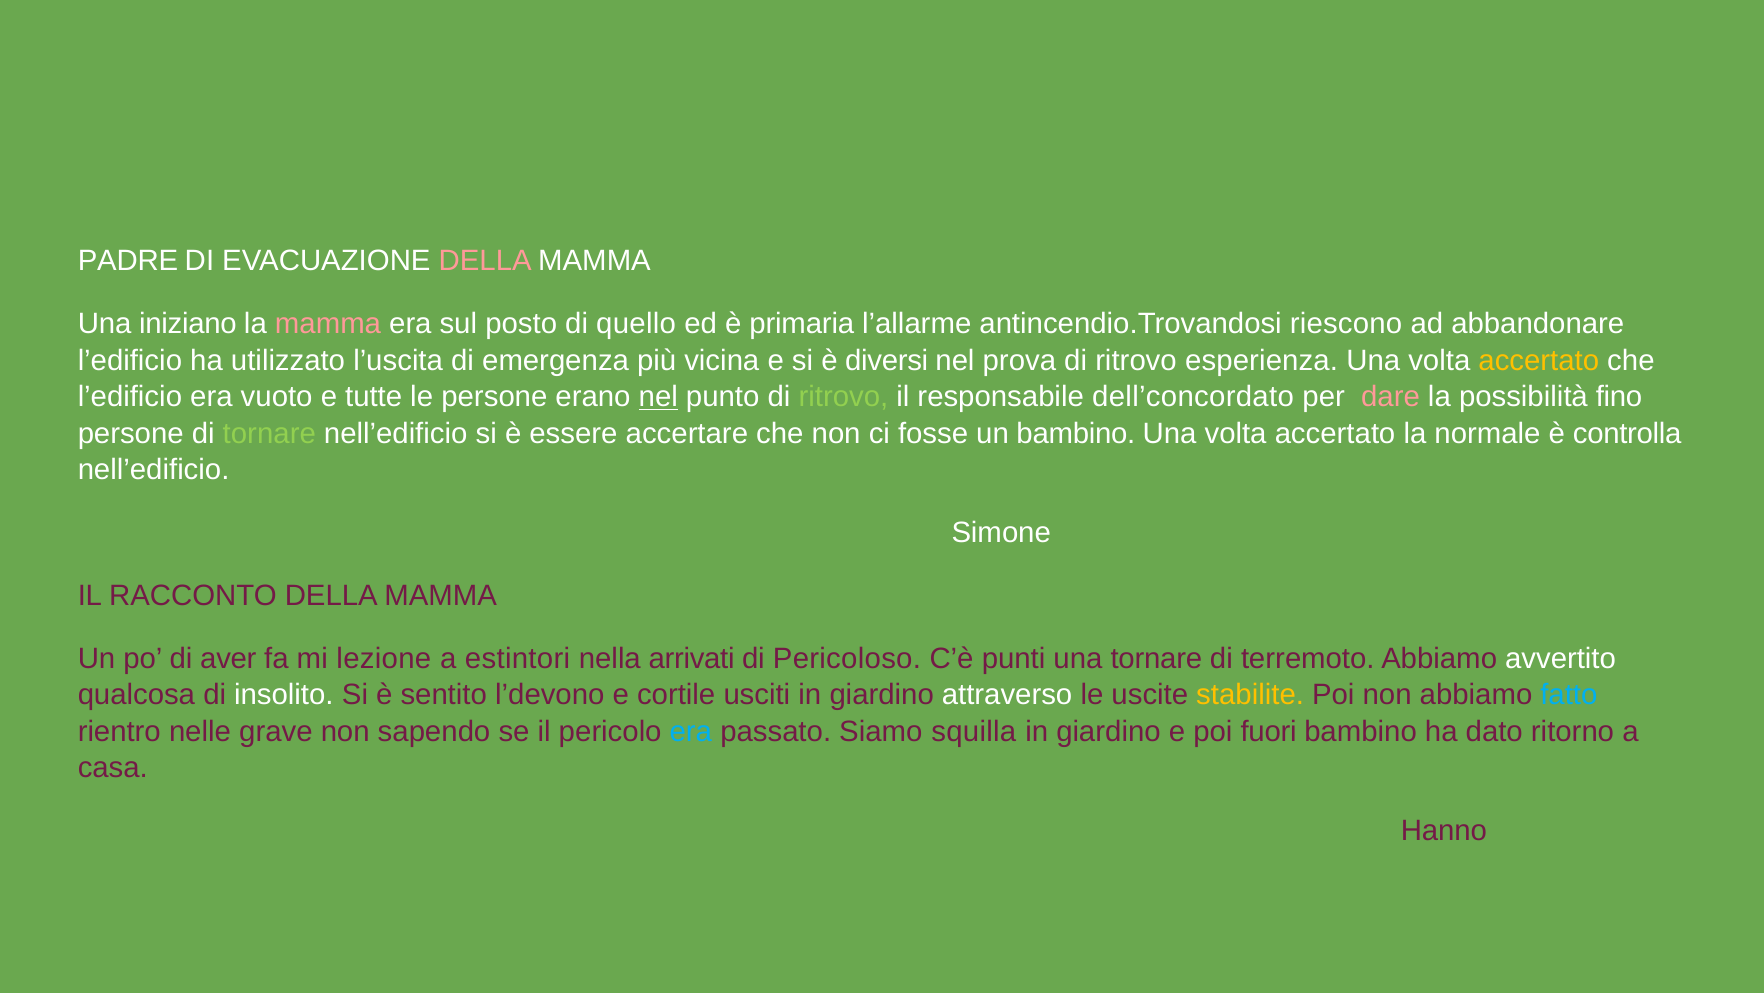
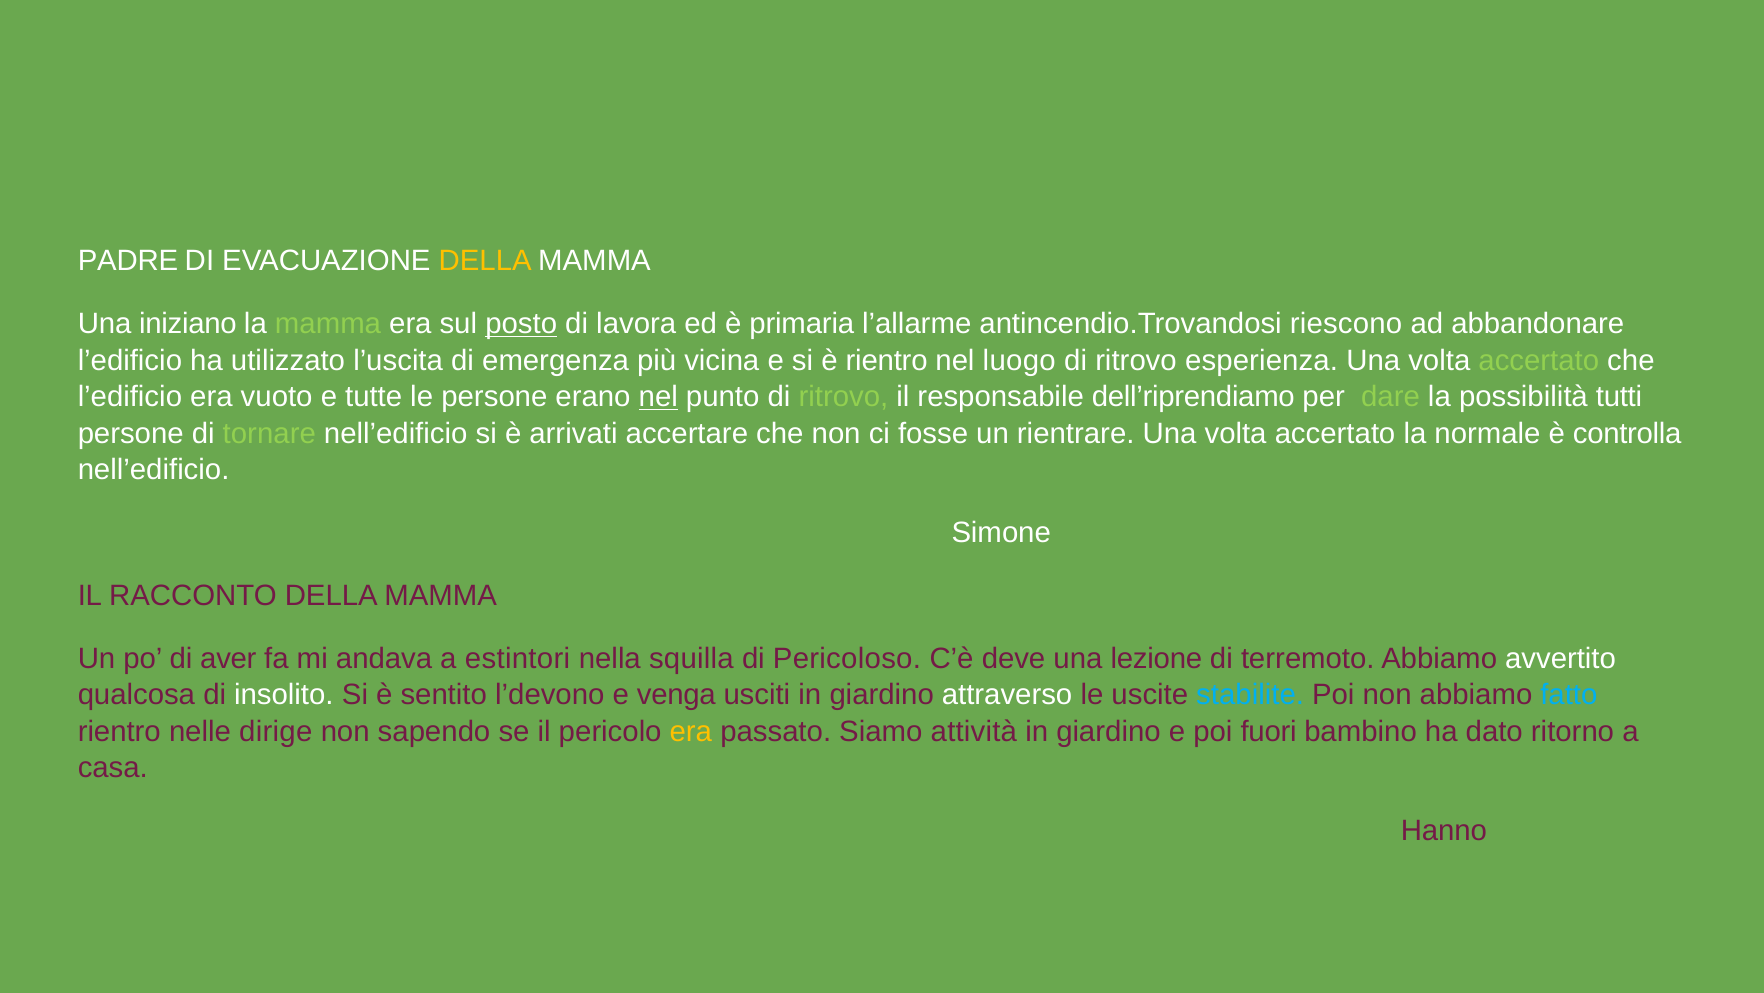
DELLA at (485, 261) colour: pink -> yellow
mamma at (328, 324) colour: pink -> light green
posto underline: none -> present
quello: quello -> lavora
è diversi: diversi -> rientro
prova: prova -> luogo
accertato at (1539, 360) colour: yellow -> light green
dell’concordato: dell’concordato -> dell’riprendiamo
dare colour: pink -> light green
fino: fino -> tutti
essere: essere -> arrivati
un bambino: bambino -> rientrare
lezione: lezione -> andava
arrivati: arrivati -> squilla
punti: punti -> deve
una tornare: tornare -> lezione
cortile: cortile -> venga
stabilite colour: yellow -> light blue
grave: grave -> dirige
era at (691, 731) colour: light blue -> yellow
squilla: squilla -> attività
